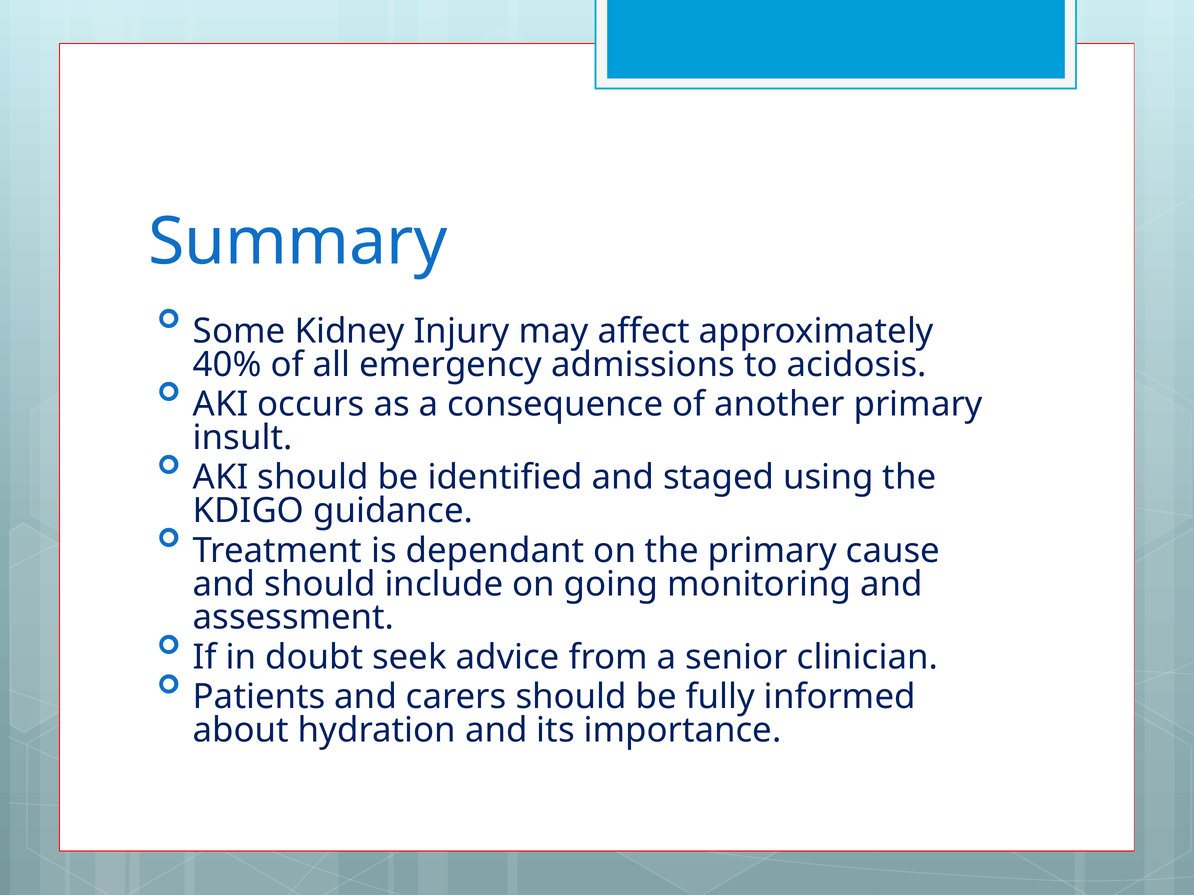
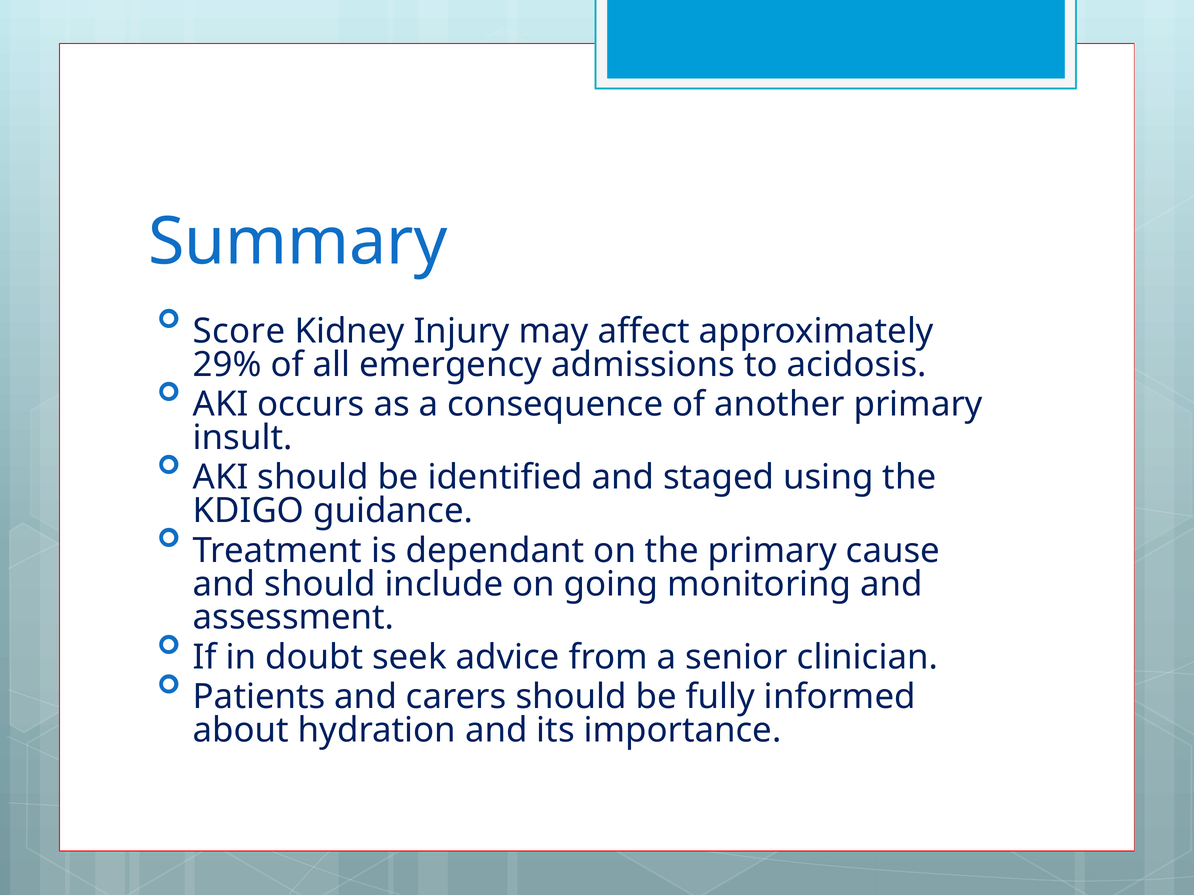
Some: Some -> Score
40%: 40% -> 29%
